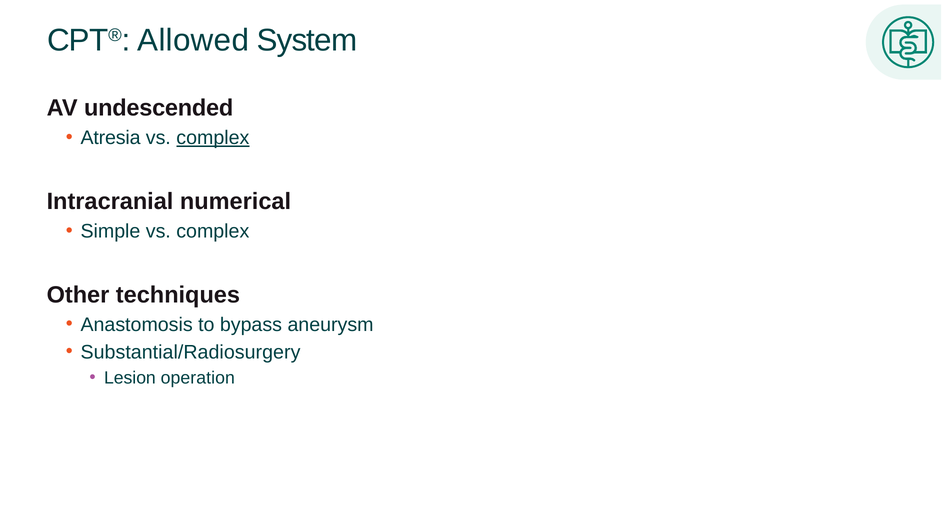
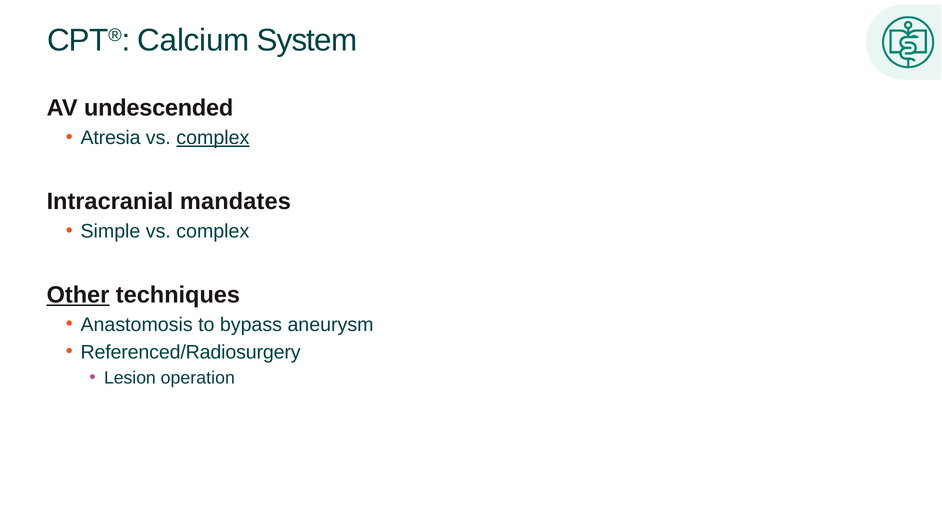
Allowed: Allowed -> Calcium
numerical: numerical -> mandates
Other underline: none -> present
Substantial/Radiosurgery: Substantial/Radiosurgery -> Referenced/Radiosurgery
